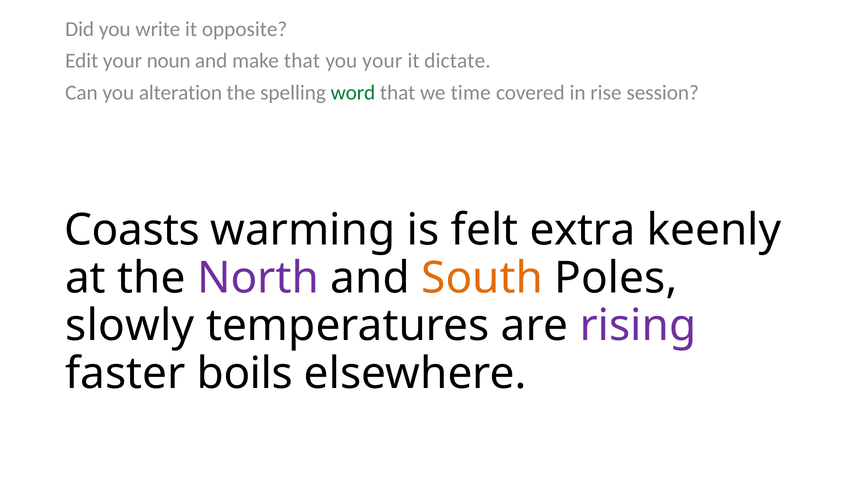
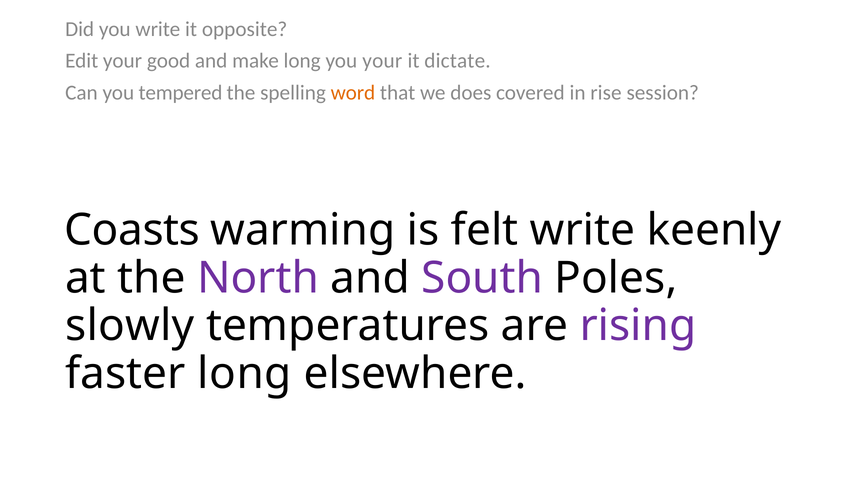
noun: noun -> good
make that: that -> long
alteration: alteration -> tempered
word colour: green -> orange
time: time -> does
felt extra: extra -> write
South colour: orange -> purple
faster boils: boils -> long
